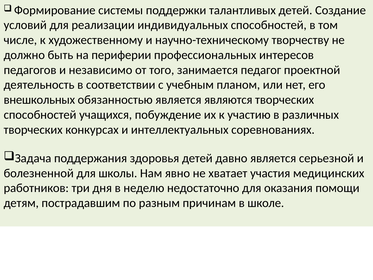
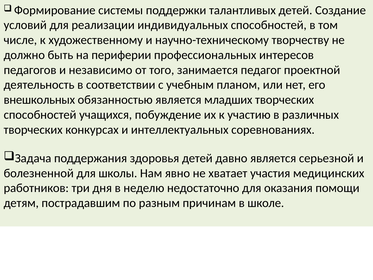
являются: являются -> младших
